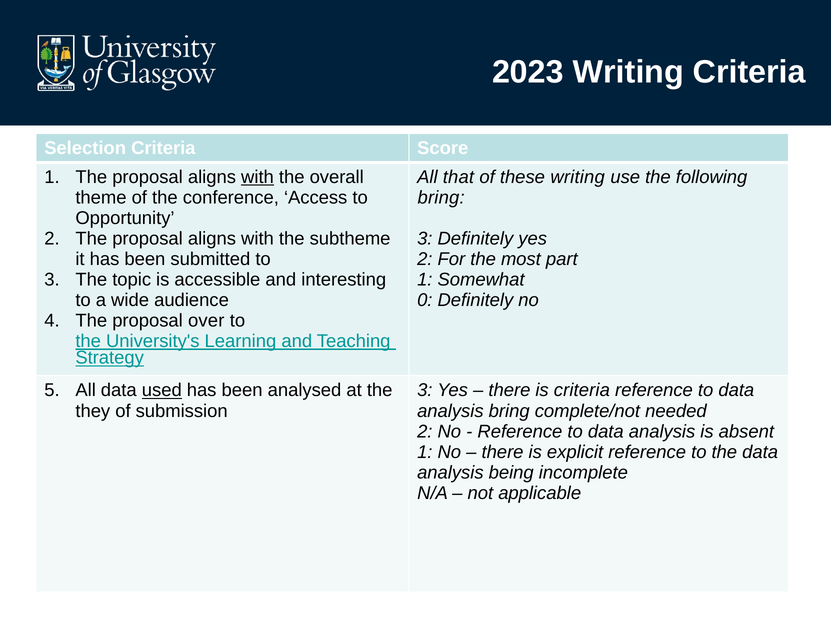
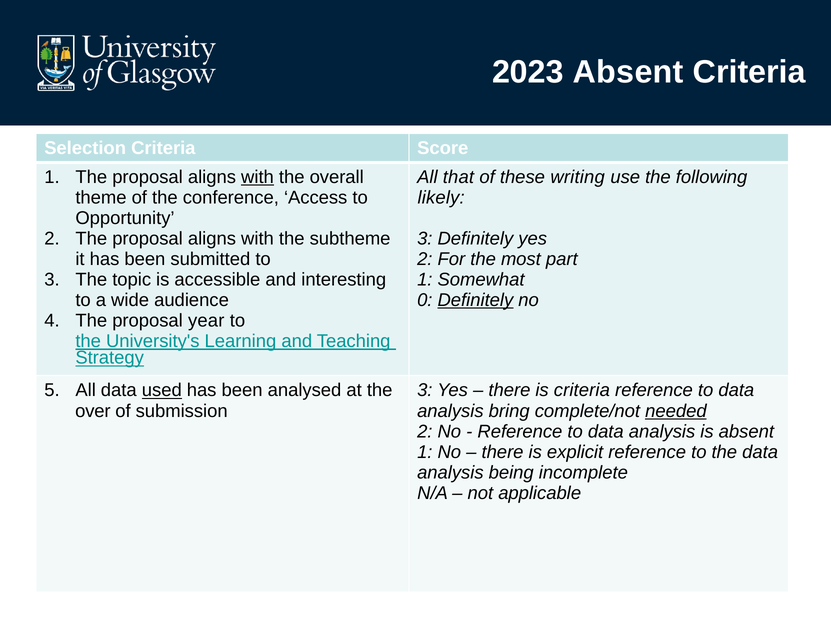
2023 Writing: Writing -> Absent
bring at (441, 198): bring -> likely
Definitely at (475, 300) underline: none -> present
over: over -> year
they: they -> over
needed underline: none -> present
